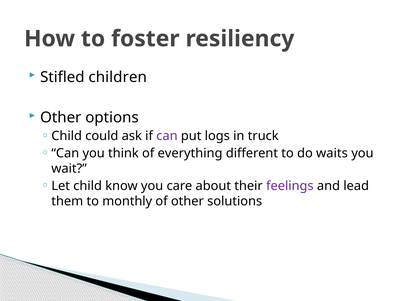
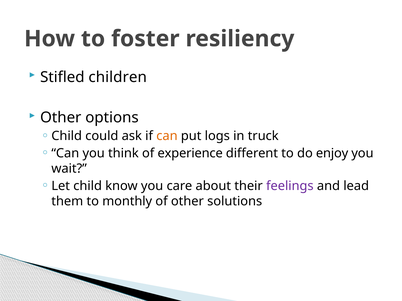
can at (167, 136) colour: purple -> orange
everything: everything -> experience
waits: waits -> enjoy
